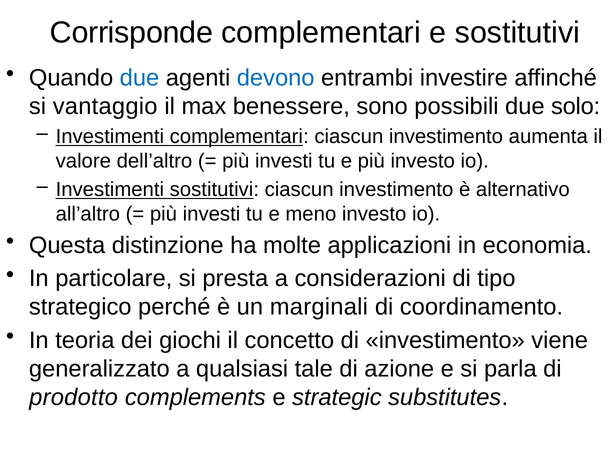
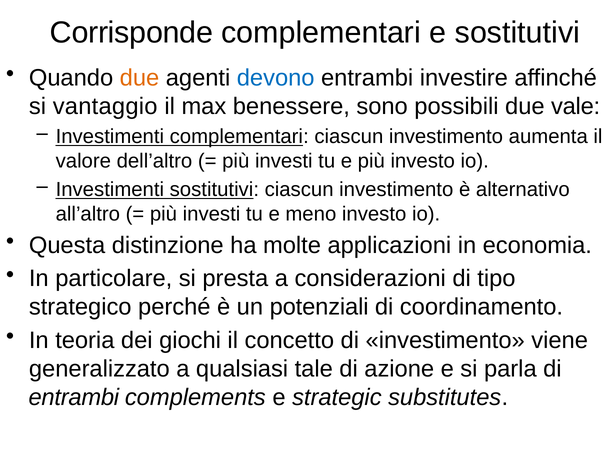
due at (140, 78) colour: blue -> orange
solo: solo -> vale
marginali: marginali -> potenziali
prodotto at (74, 397): prodotto -> entrambi
